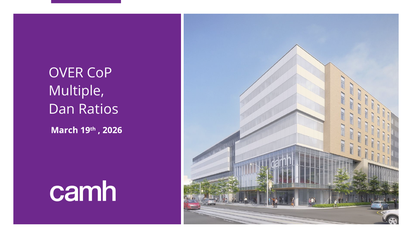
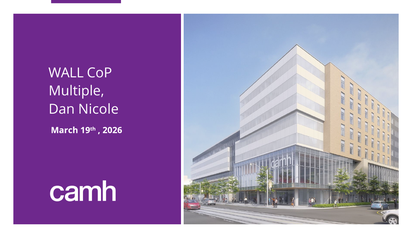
OVER: OVER -> WALL
Ratios: Ratios -> Nicole
